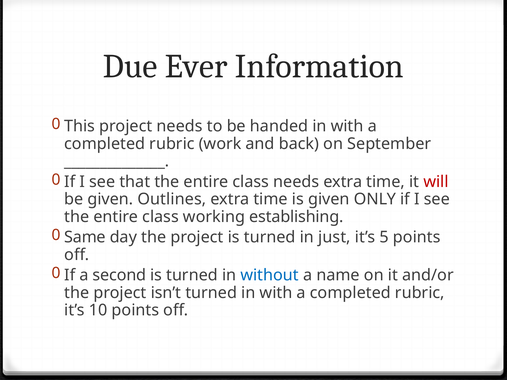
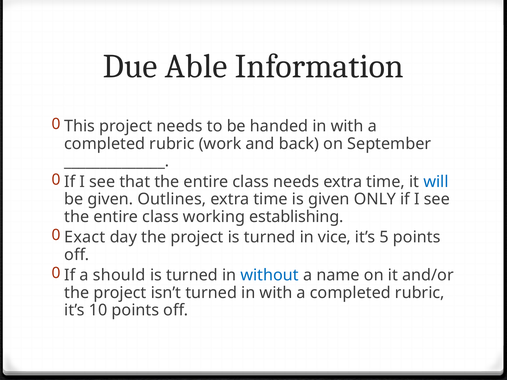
Ever: Ever -> Able
will colour: red -> blue
Same: Same -> Exact
just: just -> vice
second: second -> should
